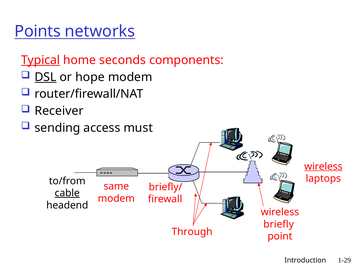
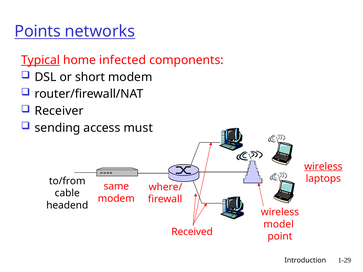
seconds: seconds -> infected
DSL underline: present -> none
hope: hope -> short
briefly/: briefly/ -> where/
cable underline: present -> none
briefly: briefly -> model
Through: Through -> Received
